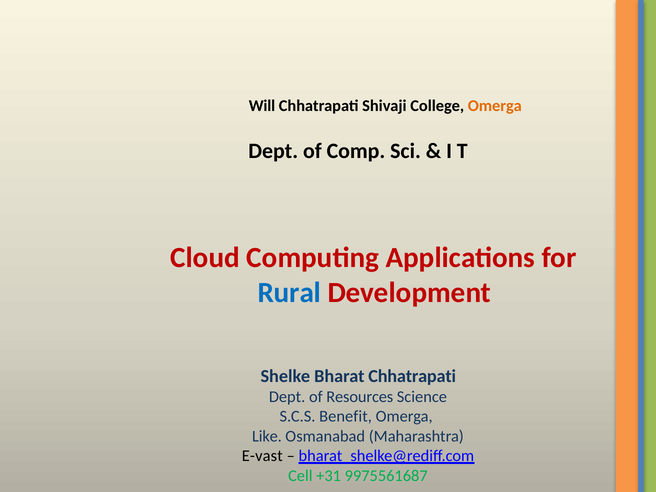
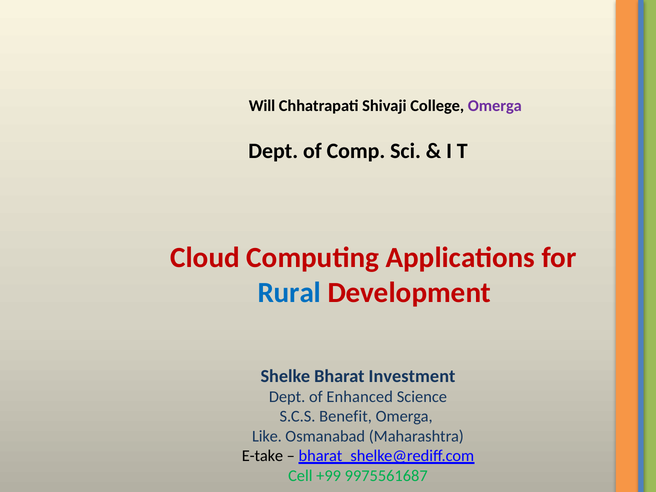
Omerga at (495, 106) colour: orange -> purple
Bharat Chhatrapati: Chhatrapati -> Investment
Resources: Resources -> Enhanced
E-vast: E-vast -> E-take
+31: +31 -> +99
